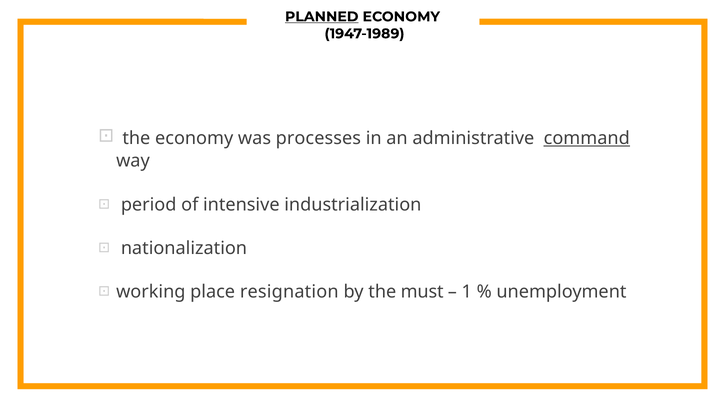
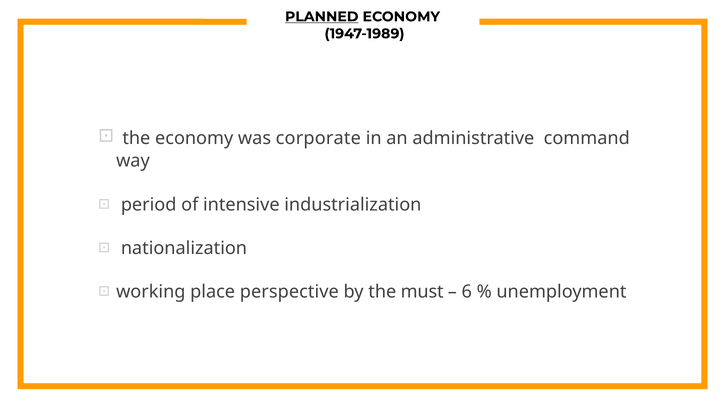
processes: processes -> corporate
command underline: present -> none
resignation: resignation -> perspective
1: 1 -> 6
